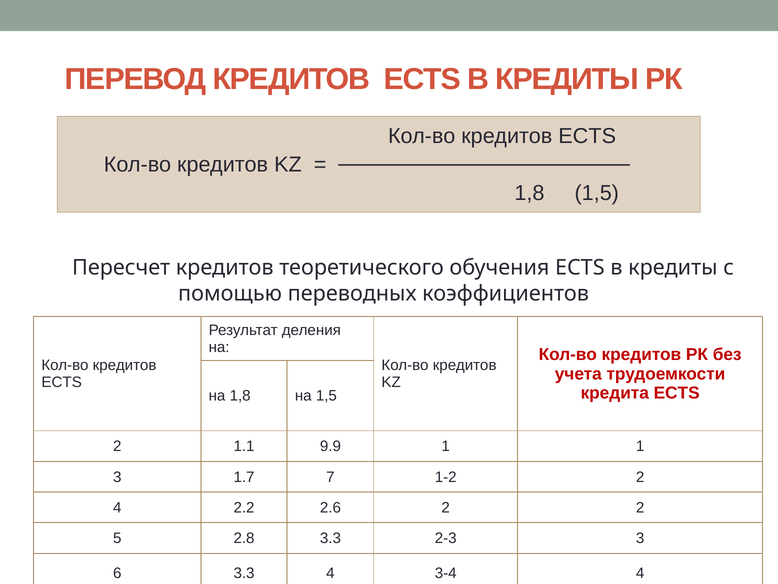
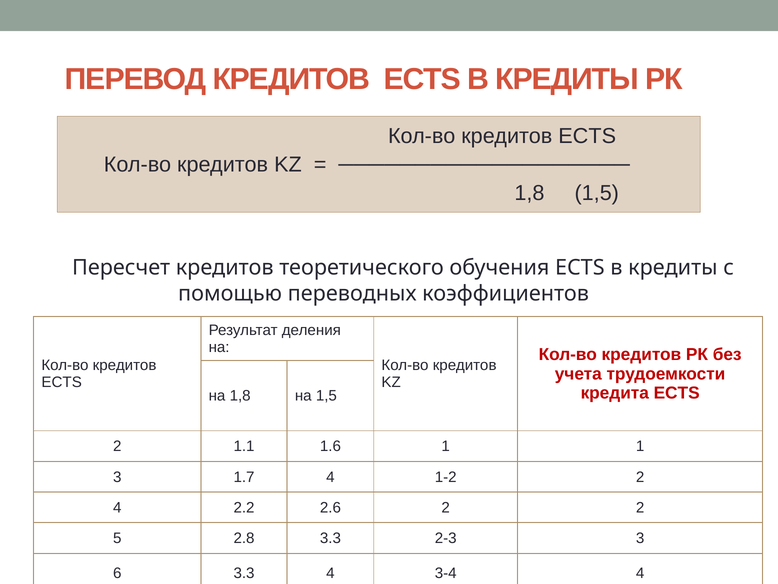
9.9: 9.9 -> 1.6
1.7 7: 7 -> 4
